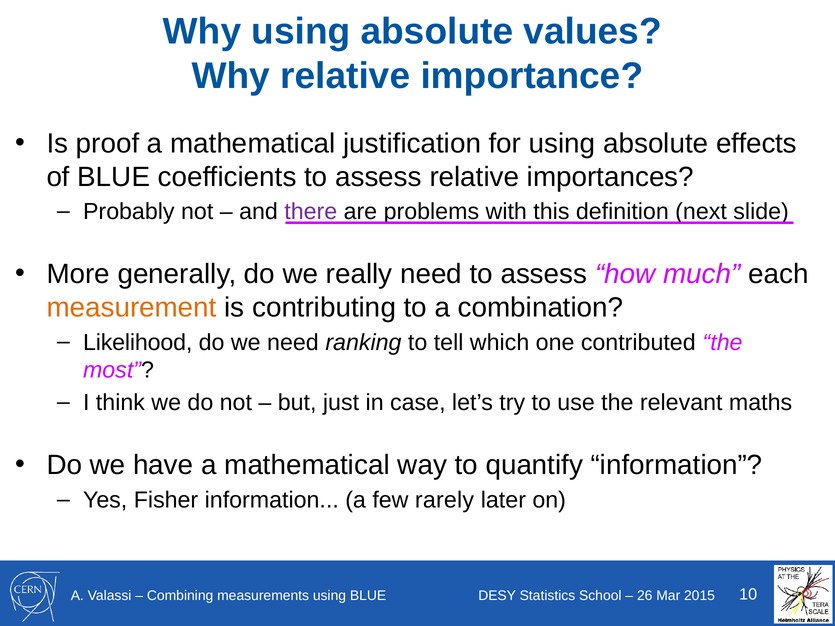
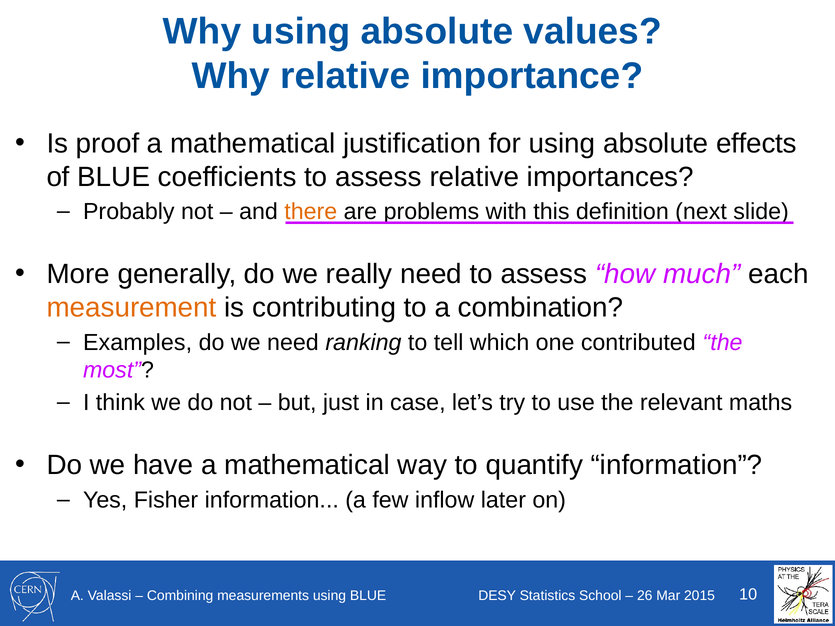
there colour: purple -> orange
Likelihood: Likelihood -> Examples
rarely: rarely -> inflow
